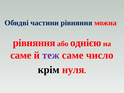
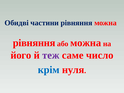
або однією: однією -> можна
саме at (21, 55): саме -> його
крім colour: black -> blue
